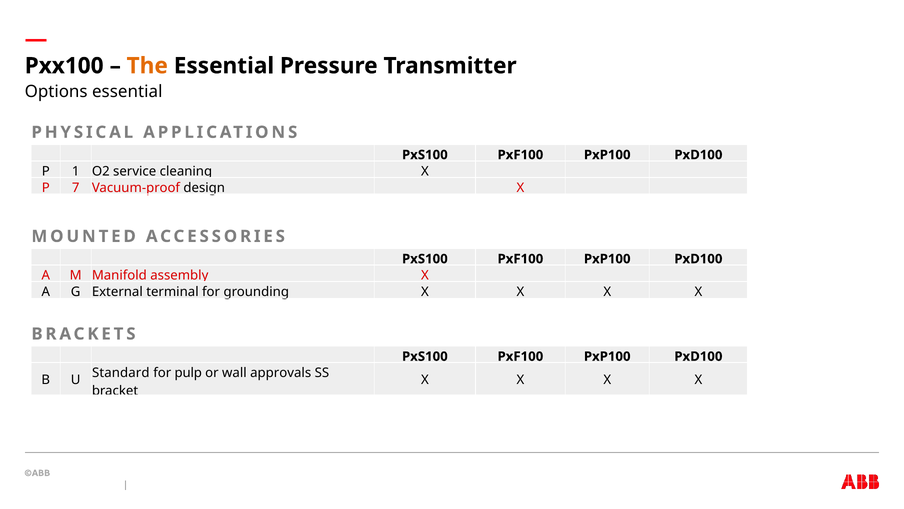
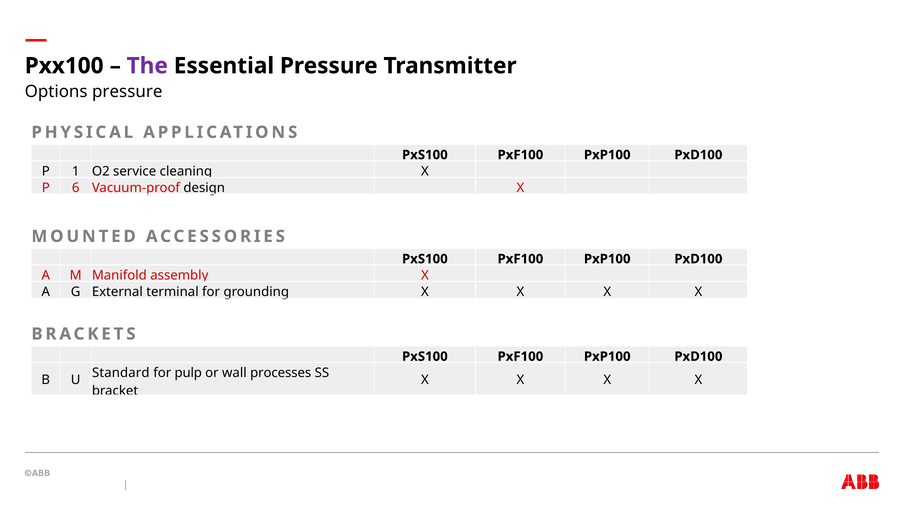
The colour: orange -> purple
Options essential: essential -> pressure
7: 7 -> 6
approvals: approvals -> processes
